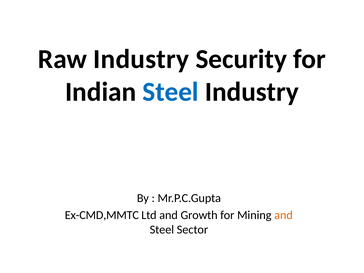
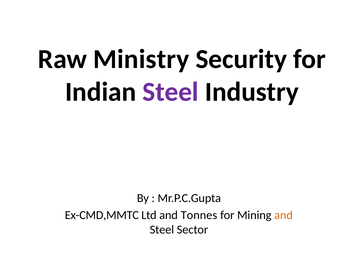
Raw Industry: Industry -> Ministry
Steel at (171, 92) colour: blue -> purple
Growth: Growth -> Tonnes
